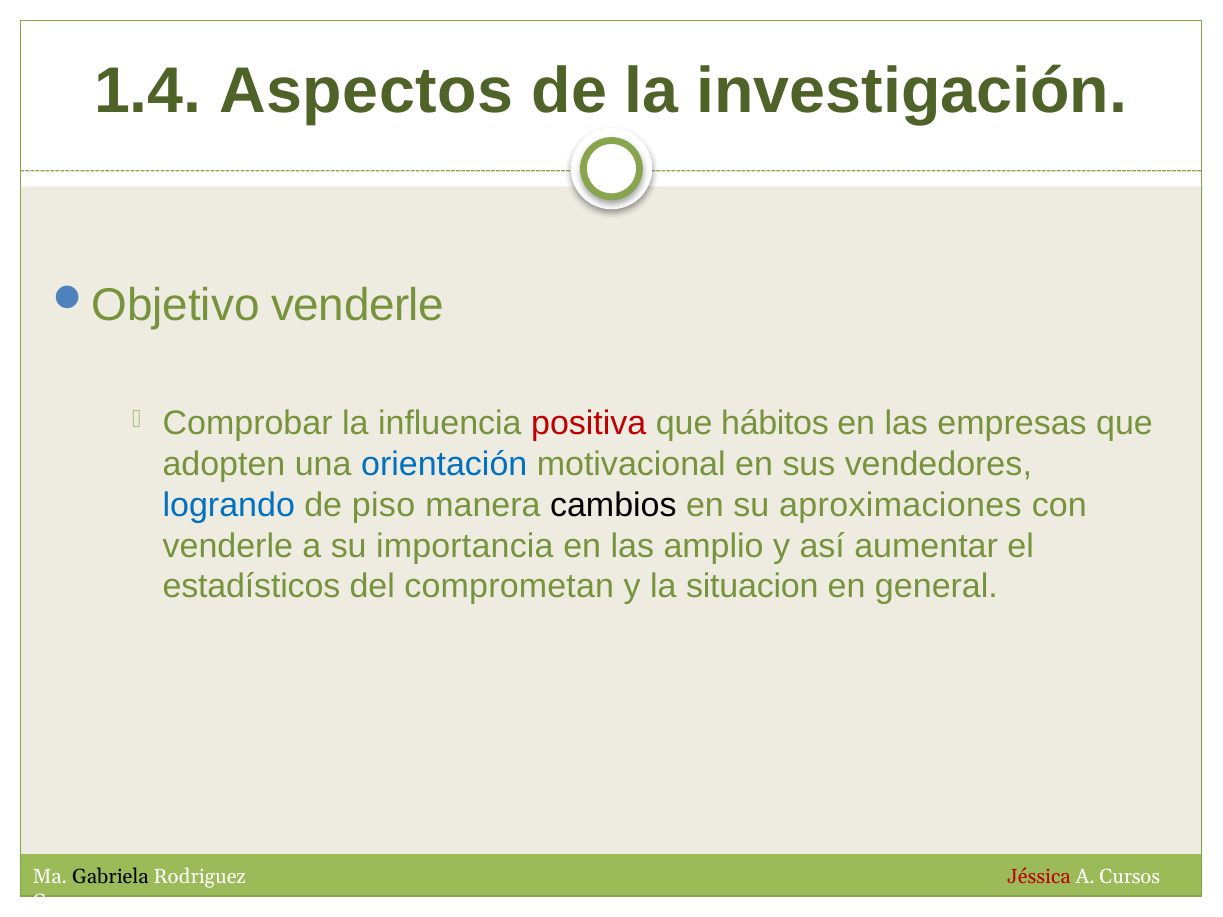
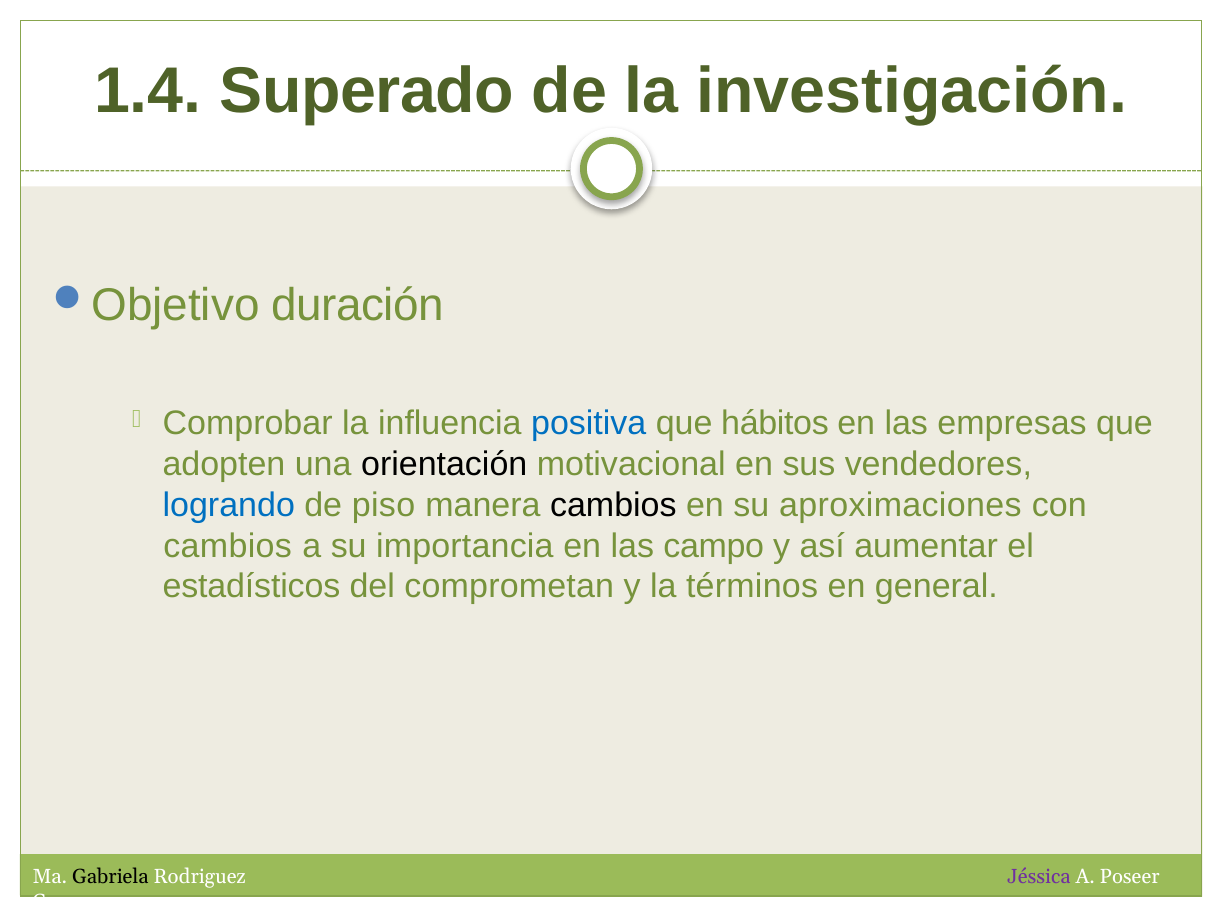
Aspectos: Aspectos -> Superado
venderle at (358, 305): venderle -> duración
positiva colour: red -> blue
orientación colour: blue -> black
venderle at (228, 546): venderle -> cambios
amplio: amplio -> campo
situacion: situacion -> términos
Jéssica colour: red -> purple
Cursos: Cursos -> Poseer
